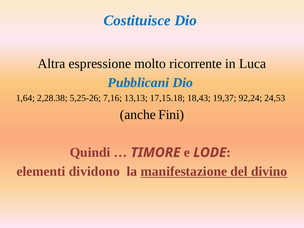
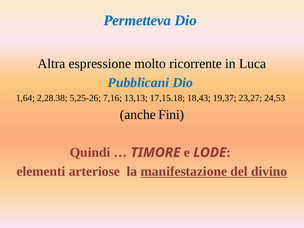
Costituisce: Costituisce -> Permetteva
92,24: 92,24 -> 23,27
dividono: dividono -> arteriose
